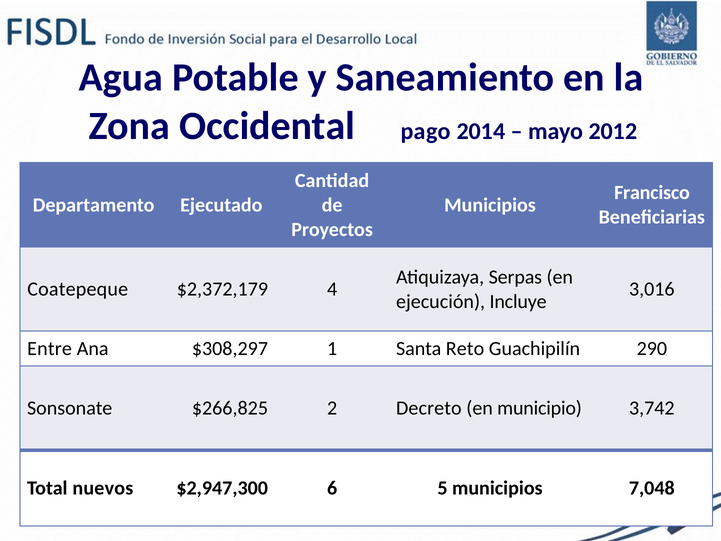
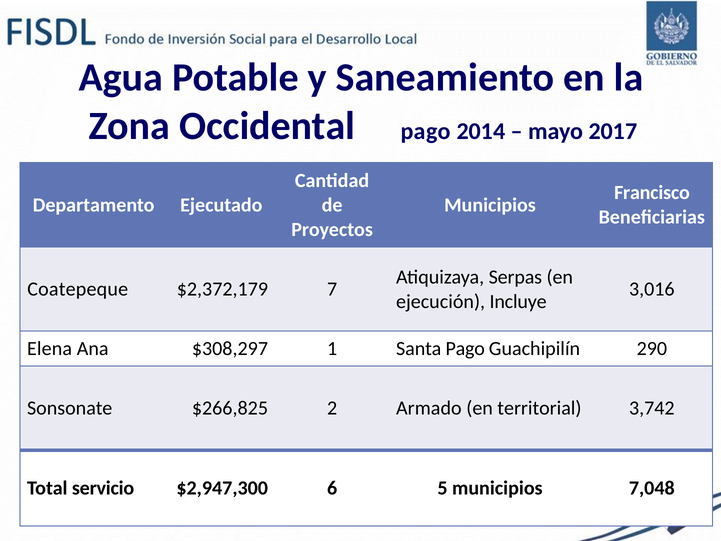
2012: 2012 -> 2017
4: 4 -> 7
Entre: Entre -> Elena
Santa Reto: Reto -> Pago
Decreto: Decreto -> Armado
municipio: municipio -> territorial
nuevos: nuevos -> servicio
